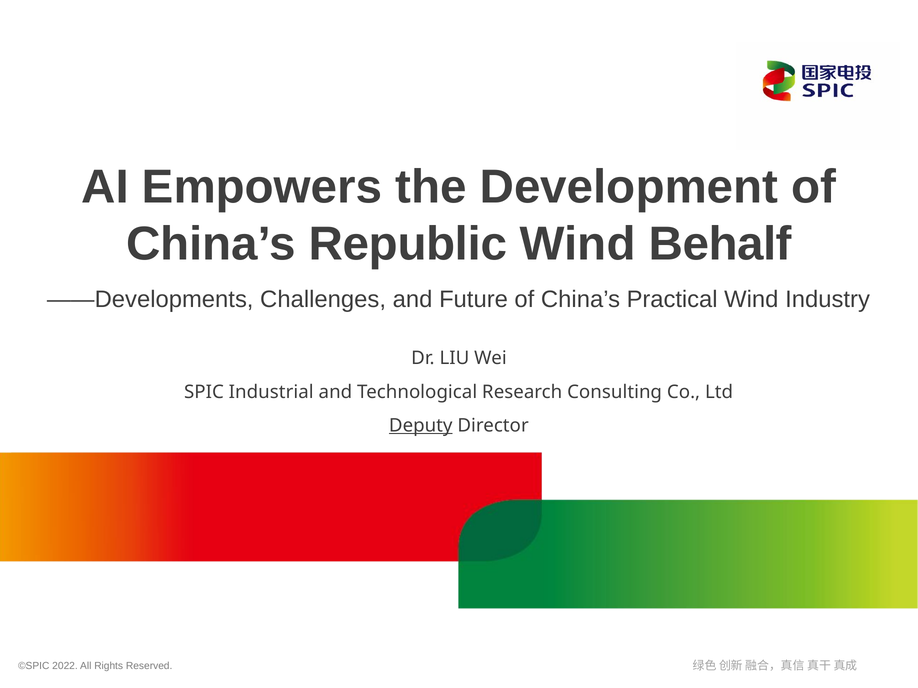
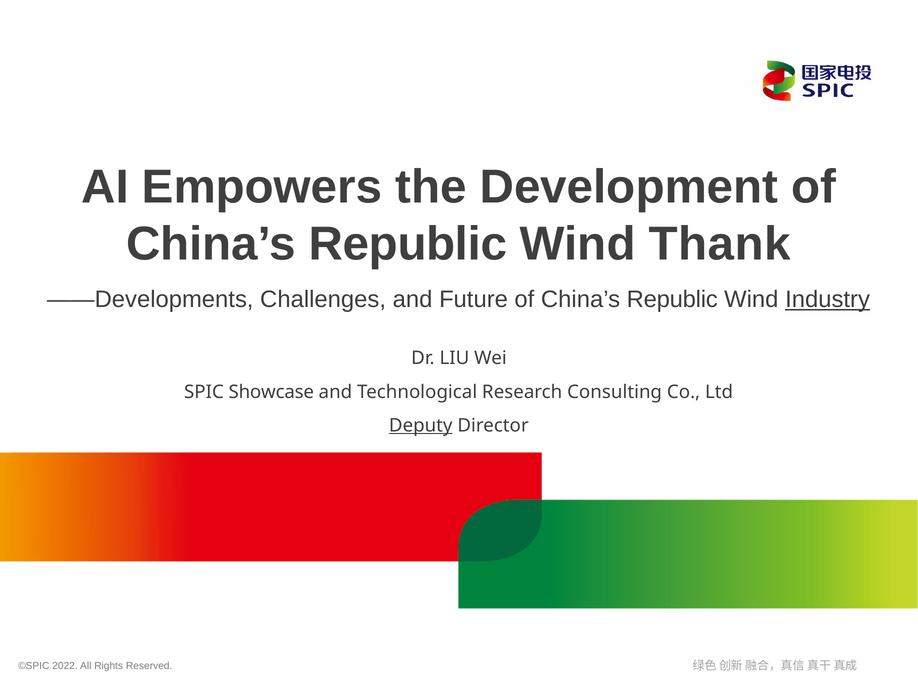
Behalf: Behalf -> Thank
Future of China’s Practical: Practical -> Republic
Industry underline: none -> present
Industrial: Industrial -> Showcase
